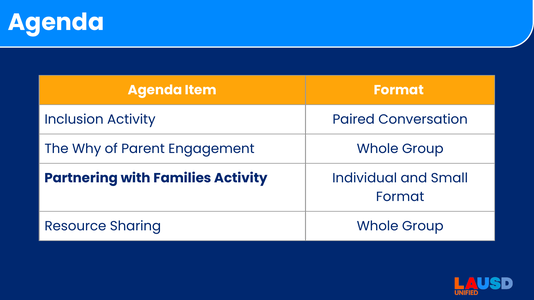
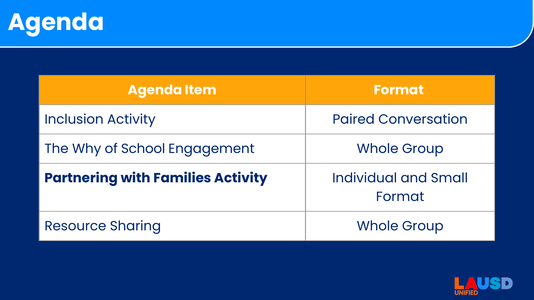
Parent: Parent -> School
